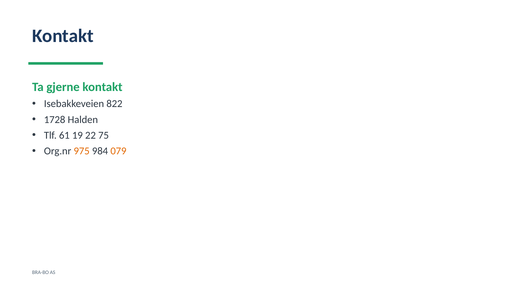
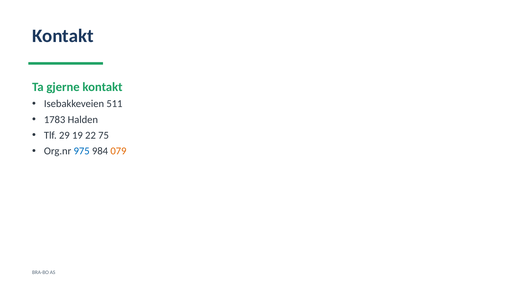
822: 822 -> 511
1728: 1728 -> 1783
61: 61 -> 29
975 colour: orange -> blue
